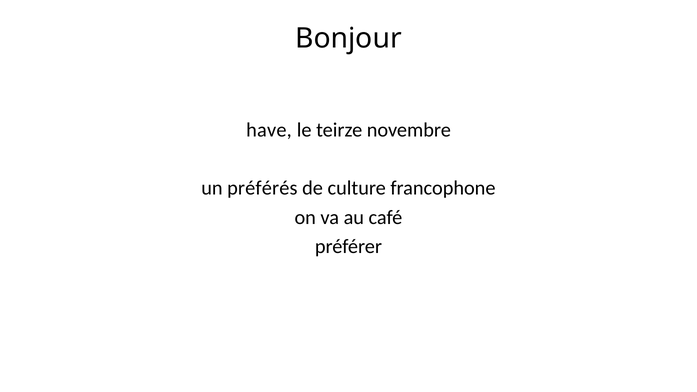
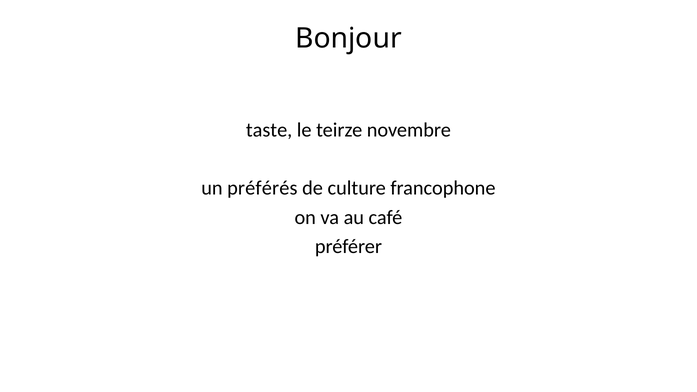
have: have -> taste
